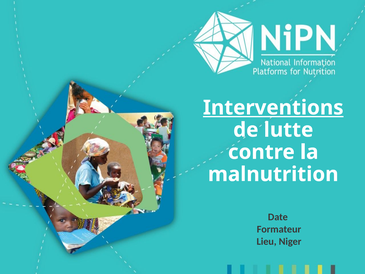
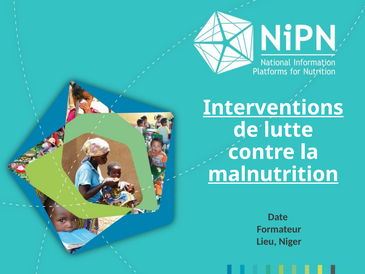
malnutrition underline: none -> present
